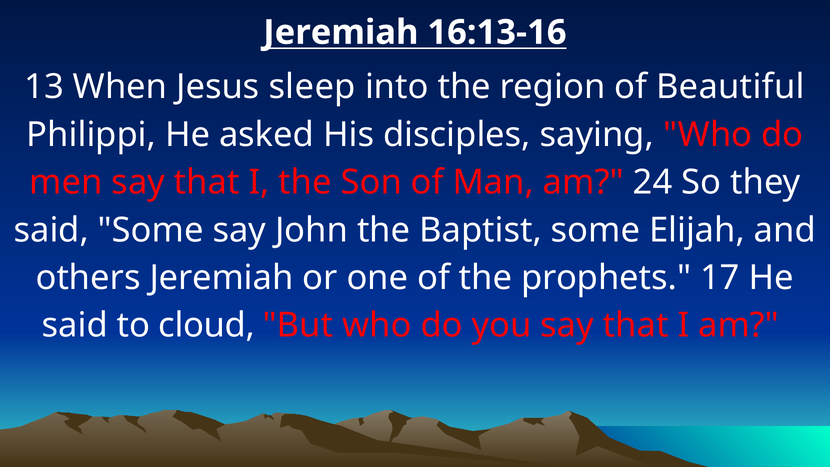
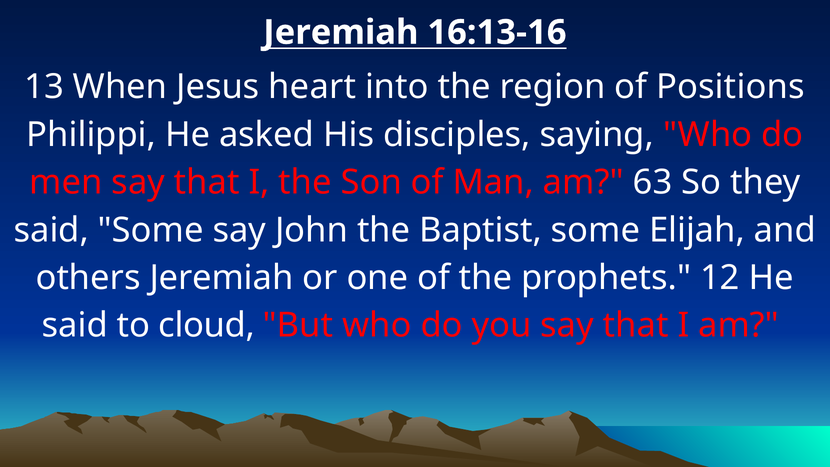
sleep: sleep -> heart
Beautiful: Beautiful -> Positions
24: 24 -> 63
17: 17 -> 12
